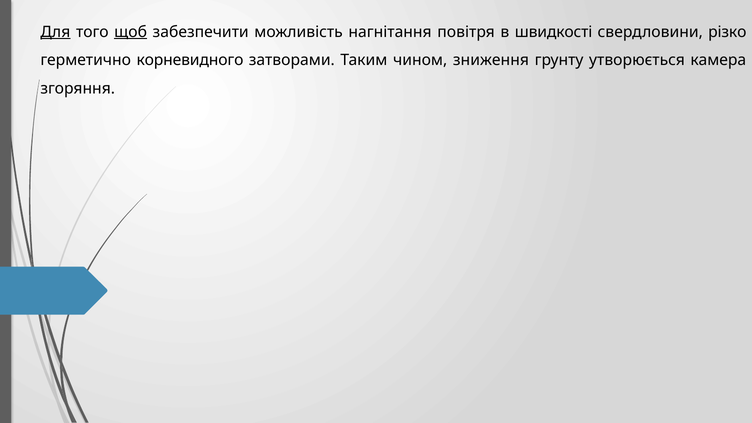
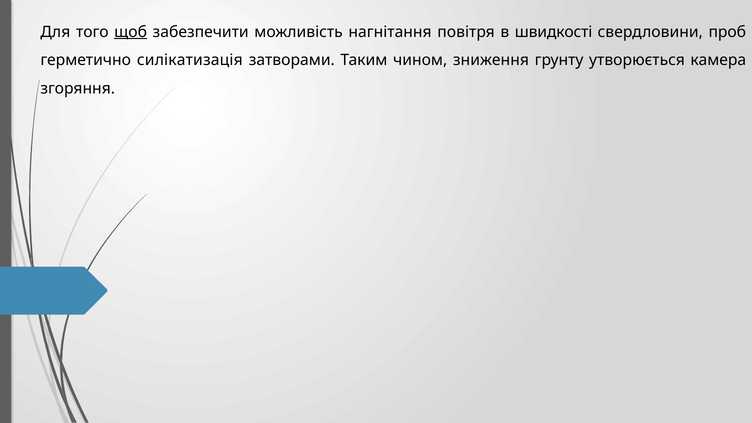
Для underline: present -> none
різко: різко -> проб
корневидного: корневидного -> силікатизація
